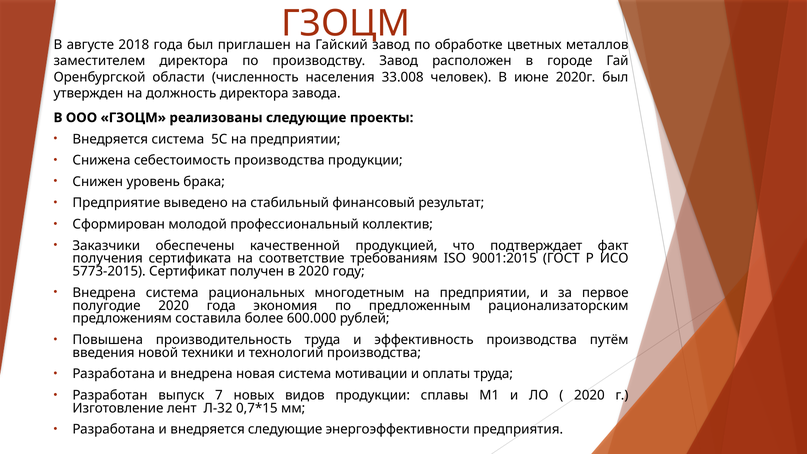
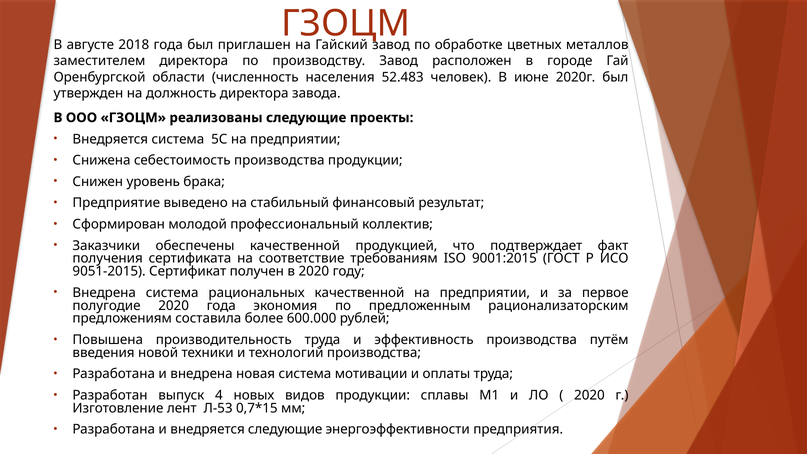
33.008: 33.008 -> 52.483
5773-2015: 5773-2015 -> 9051-2015
рациональных многодетным: многодетным -> качественной
7: 7 -> 4
Л-32: Л-32 -> Л-53
